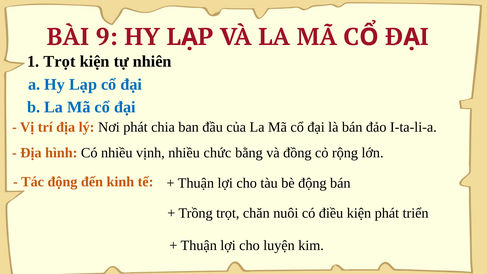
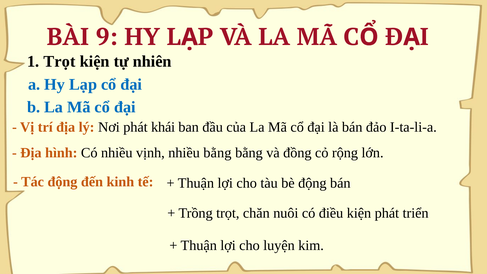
chia: chia -> khái
nhiều chức: chức -> bằng
